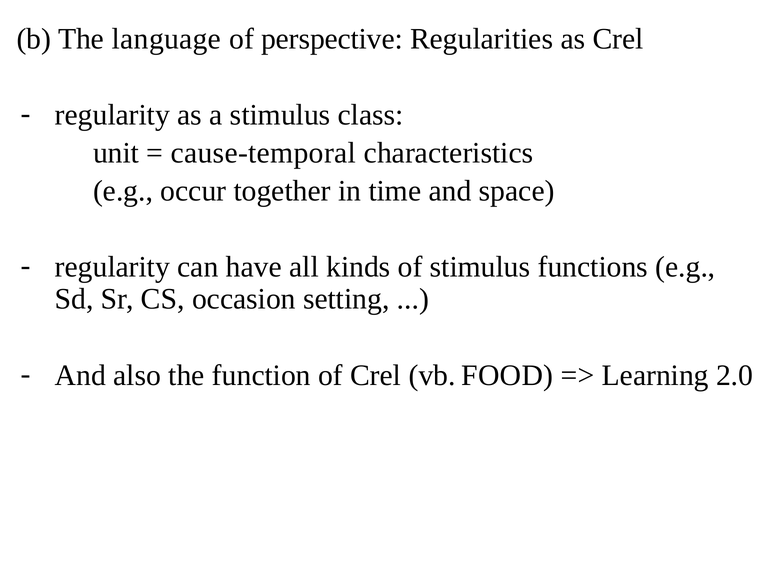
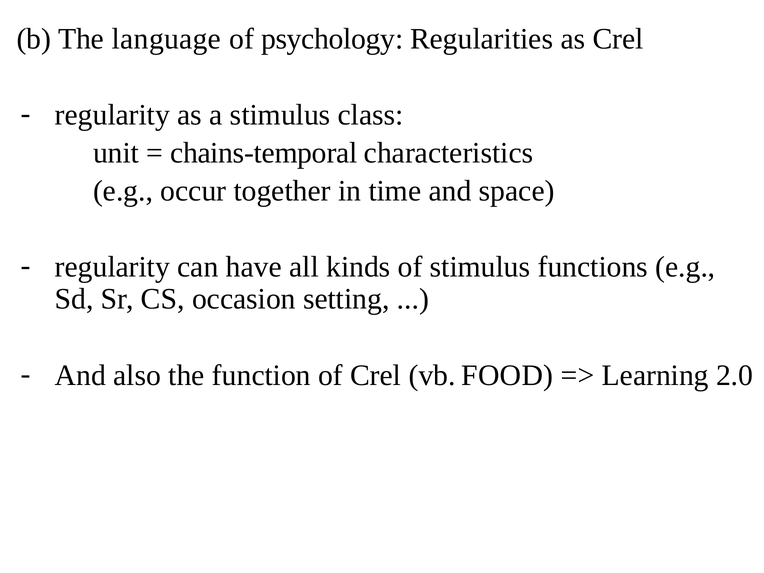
perspective: perspective -> psychology
cause-temporal: cause-temporal -> chains-temporal
